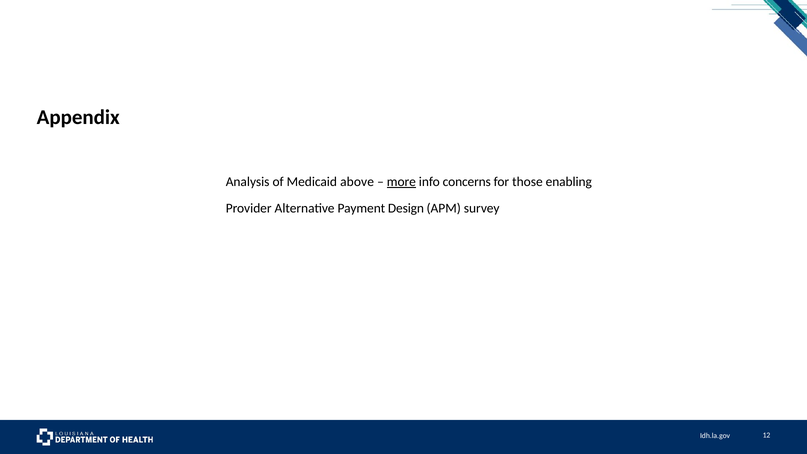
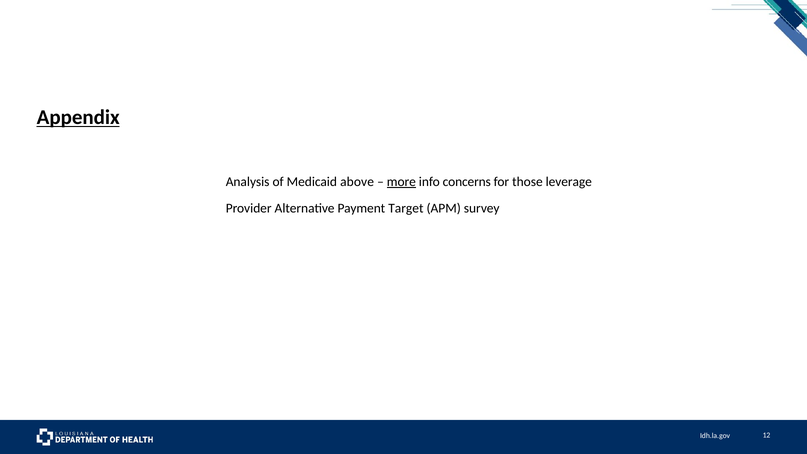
Appendix underline: none -> present
enabling: enabling -> leverage
Design: Design -> Target
